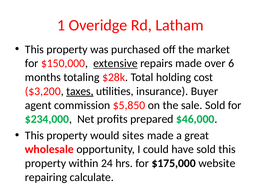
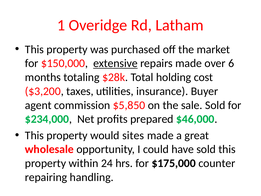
taxes underline: present -> none
website: website -> counter
calculate: calculate -> handling
